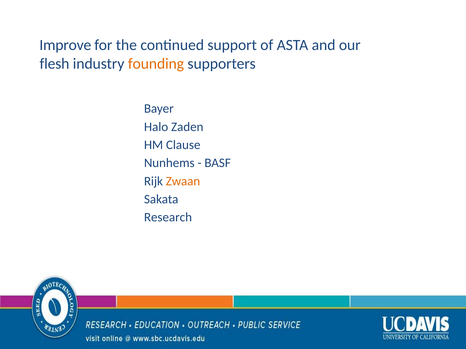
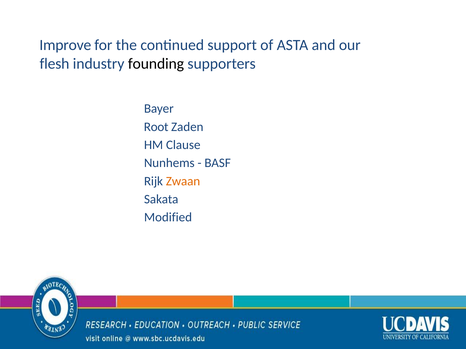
founding colour: orange -> black
Halo: Halo -> Root
Research: Research -> Modified
